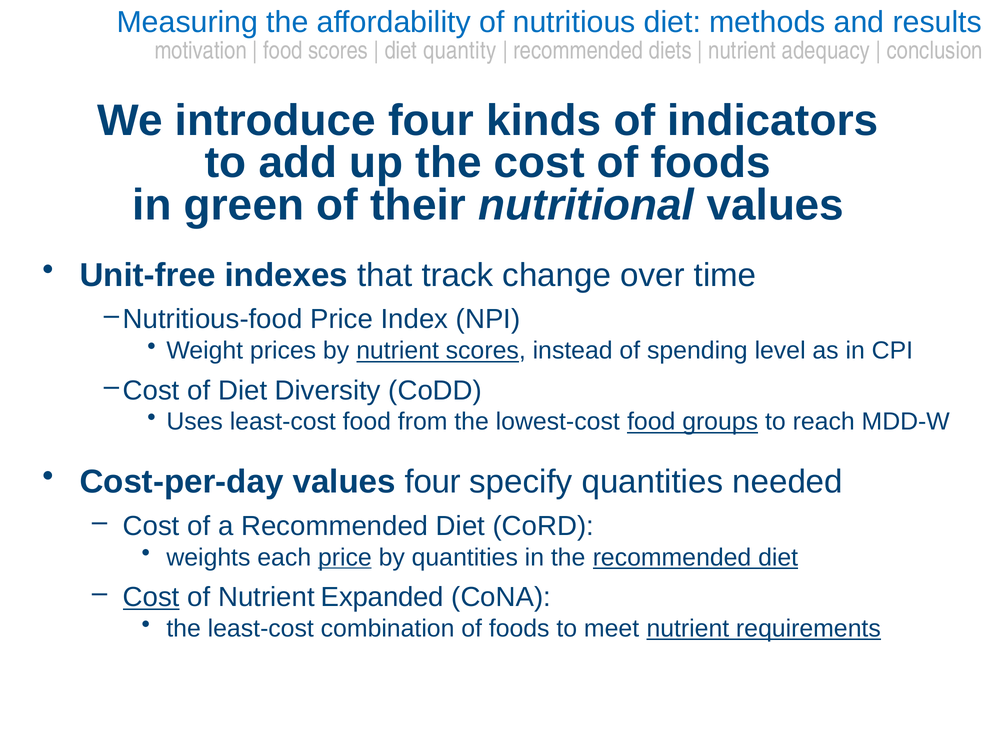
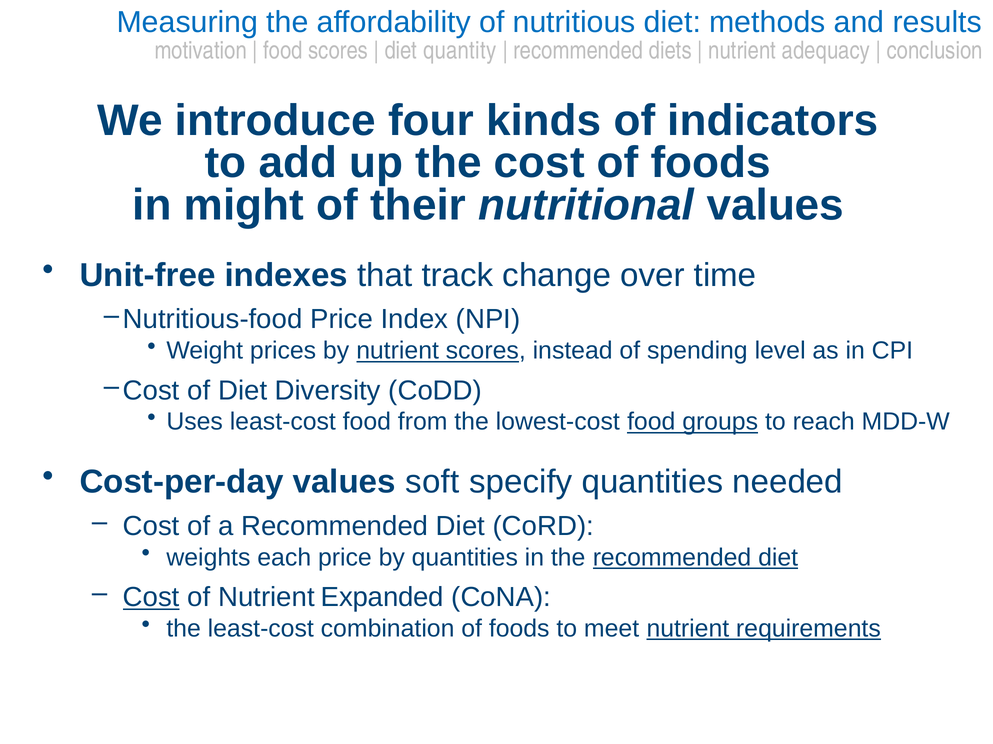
green: green -> might
values four: four -> soft
price at (345, 558) underline: present -> none
